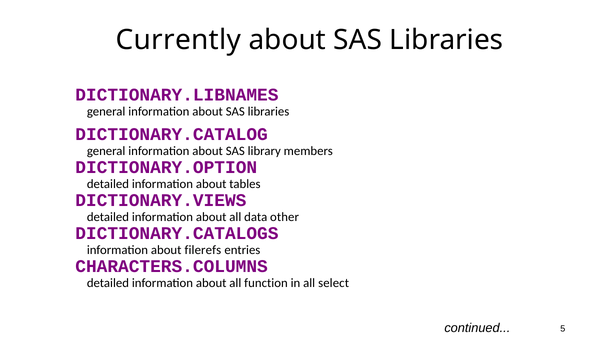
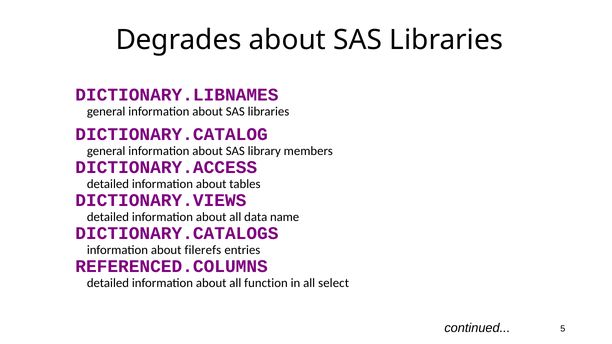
Currently: Currently -> Degrades
DICTIONARY.OPTION: DICTIONARY.OPTION -> DICTIONARY.ACCESS
other: other -> name
CHARACTERS.COLUMNS: CHARACTERS.COLUMNS -> REFERENCED.COLUMNS
